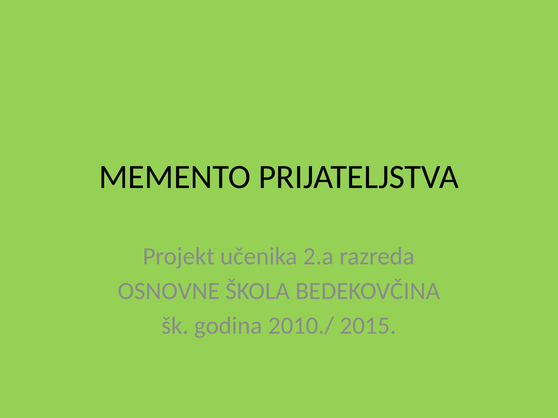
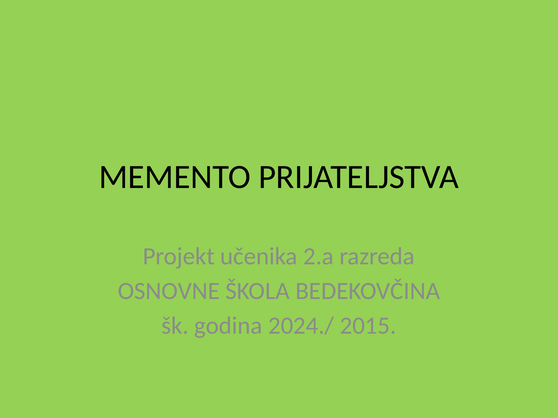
2010./: 2010./ -> 2024./
